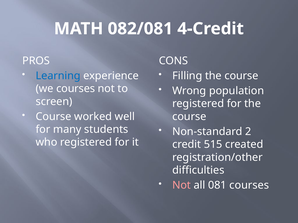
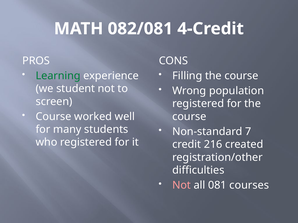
Learning colour: blue -> green
we courses: courses -> student
2: 2 -> 7
515: 515 -> 216
